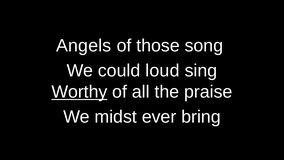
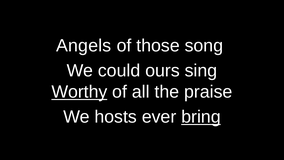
loud: loud -> ours
midst: midst -> hosts
bring underline: none -> present
